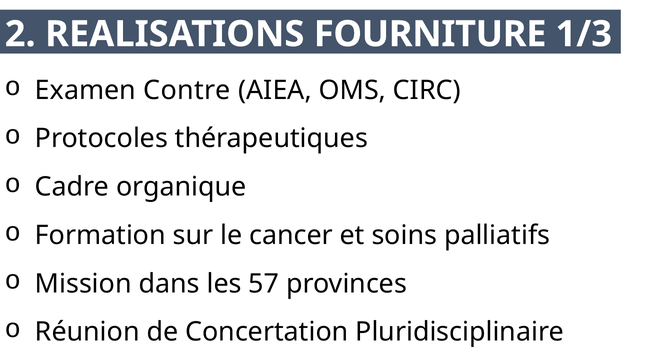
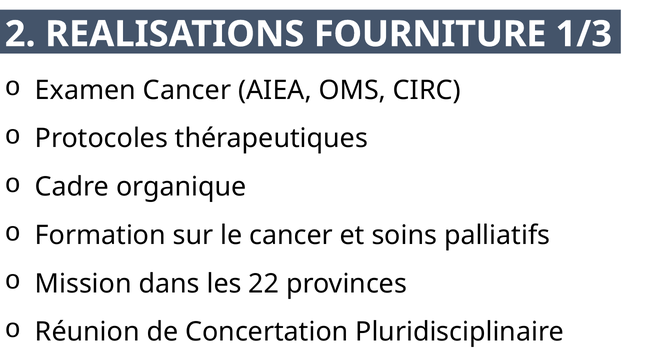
Examen Contre: Contre -> Cancer
57: 57 -> 22
